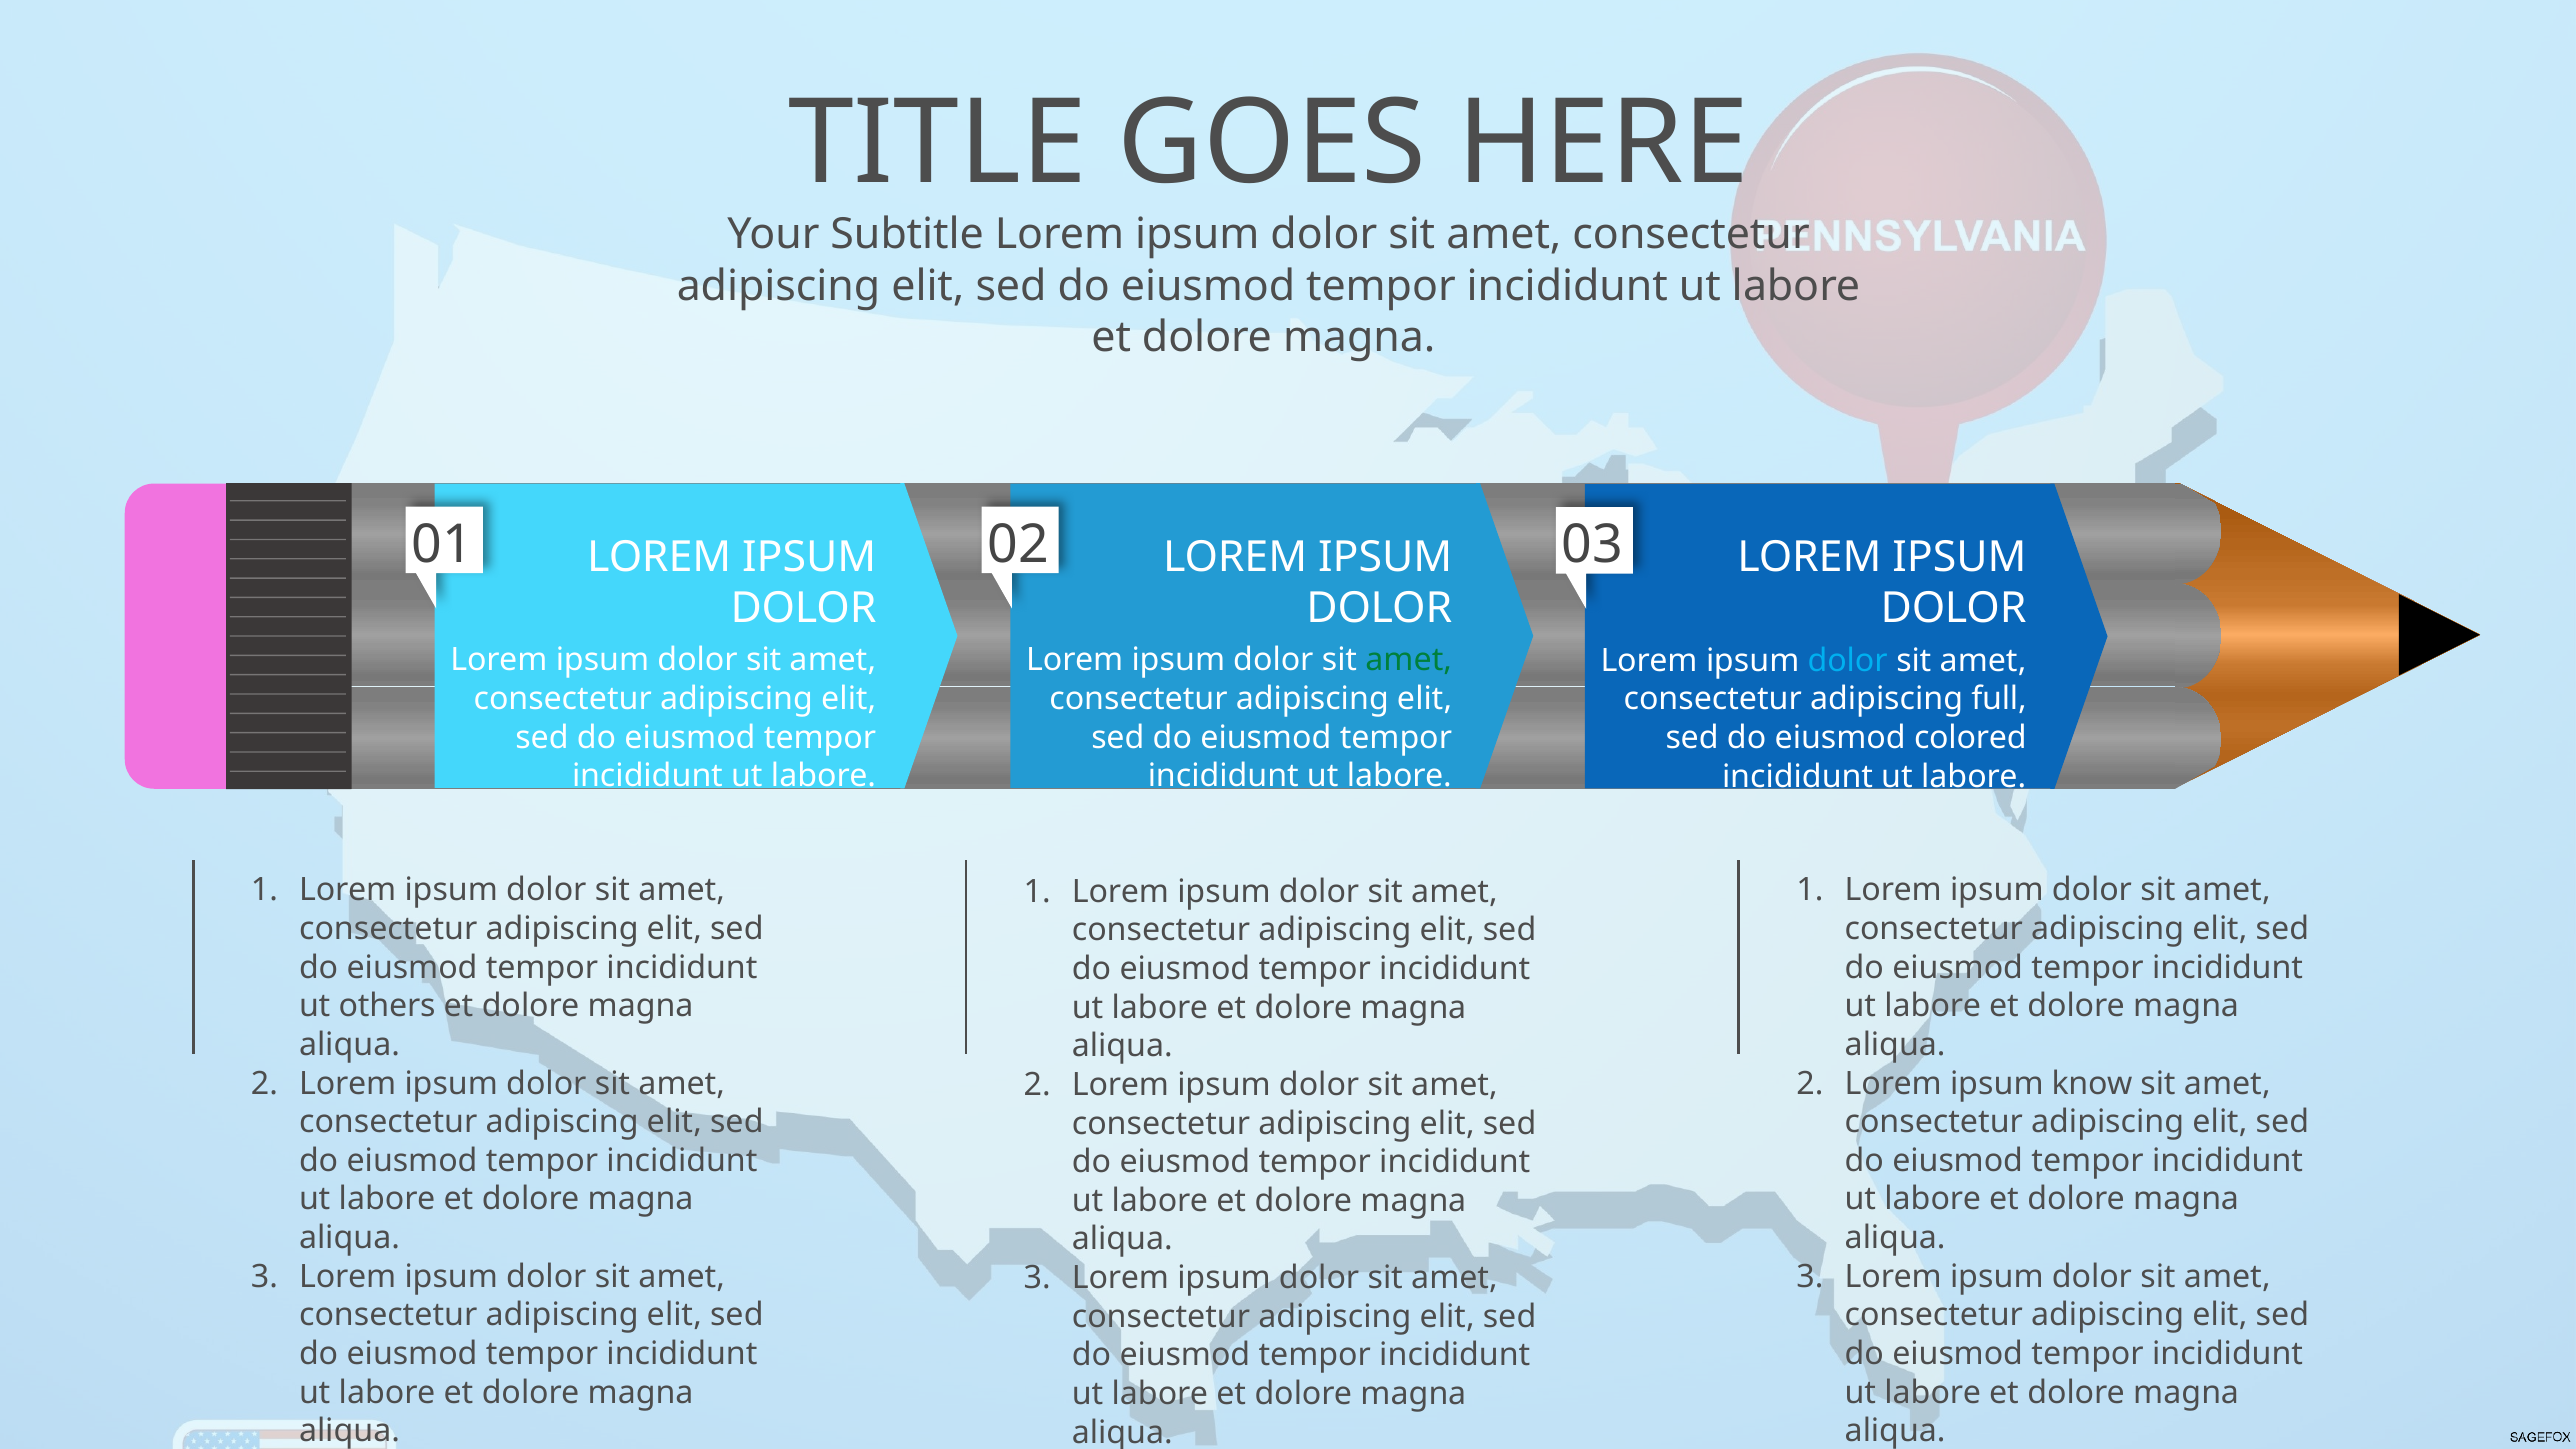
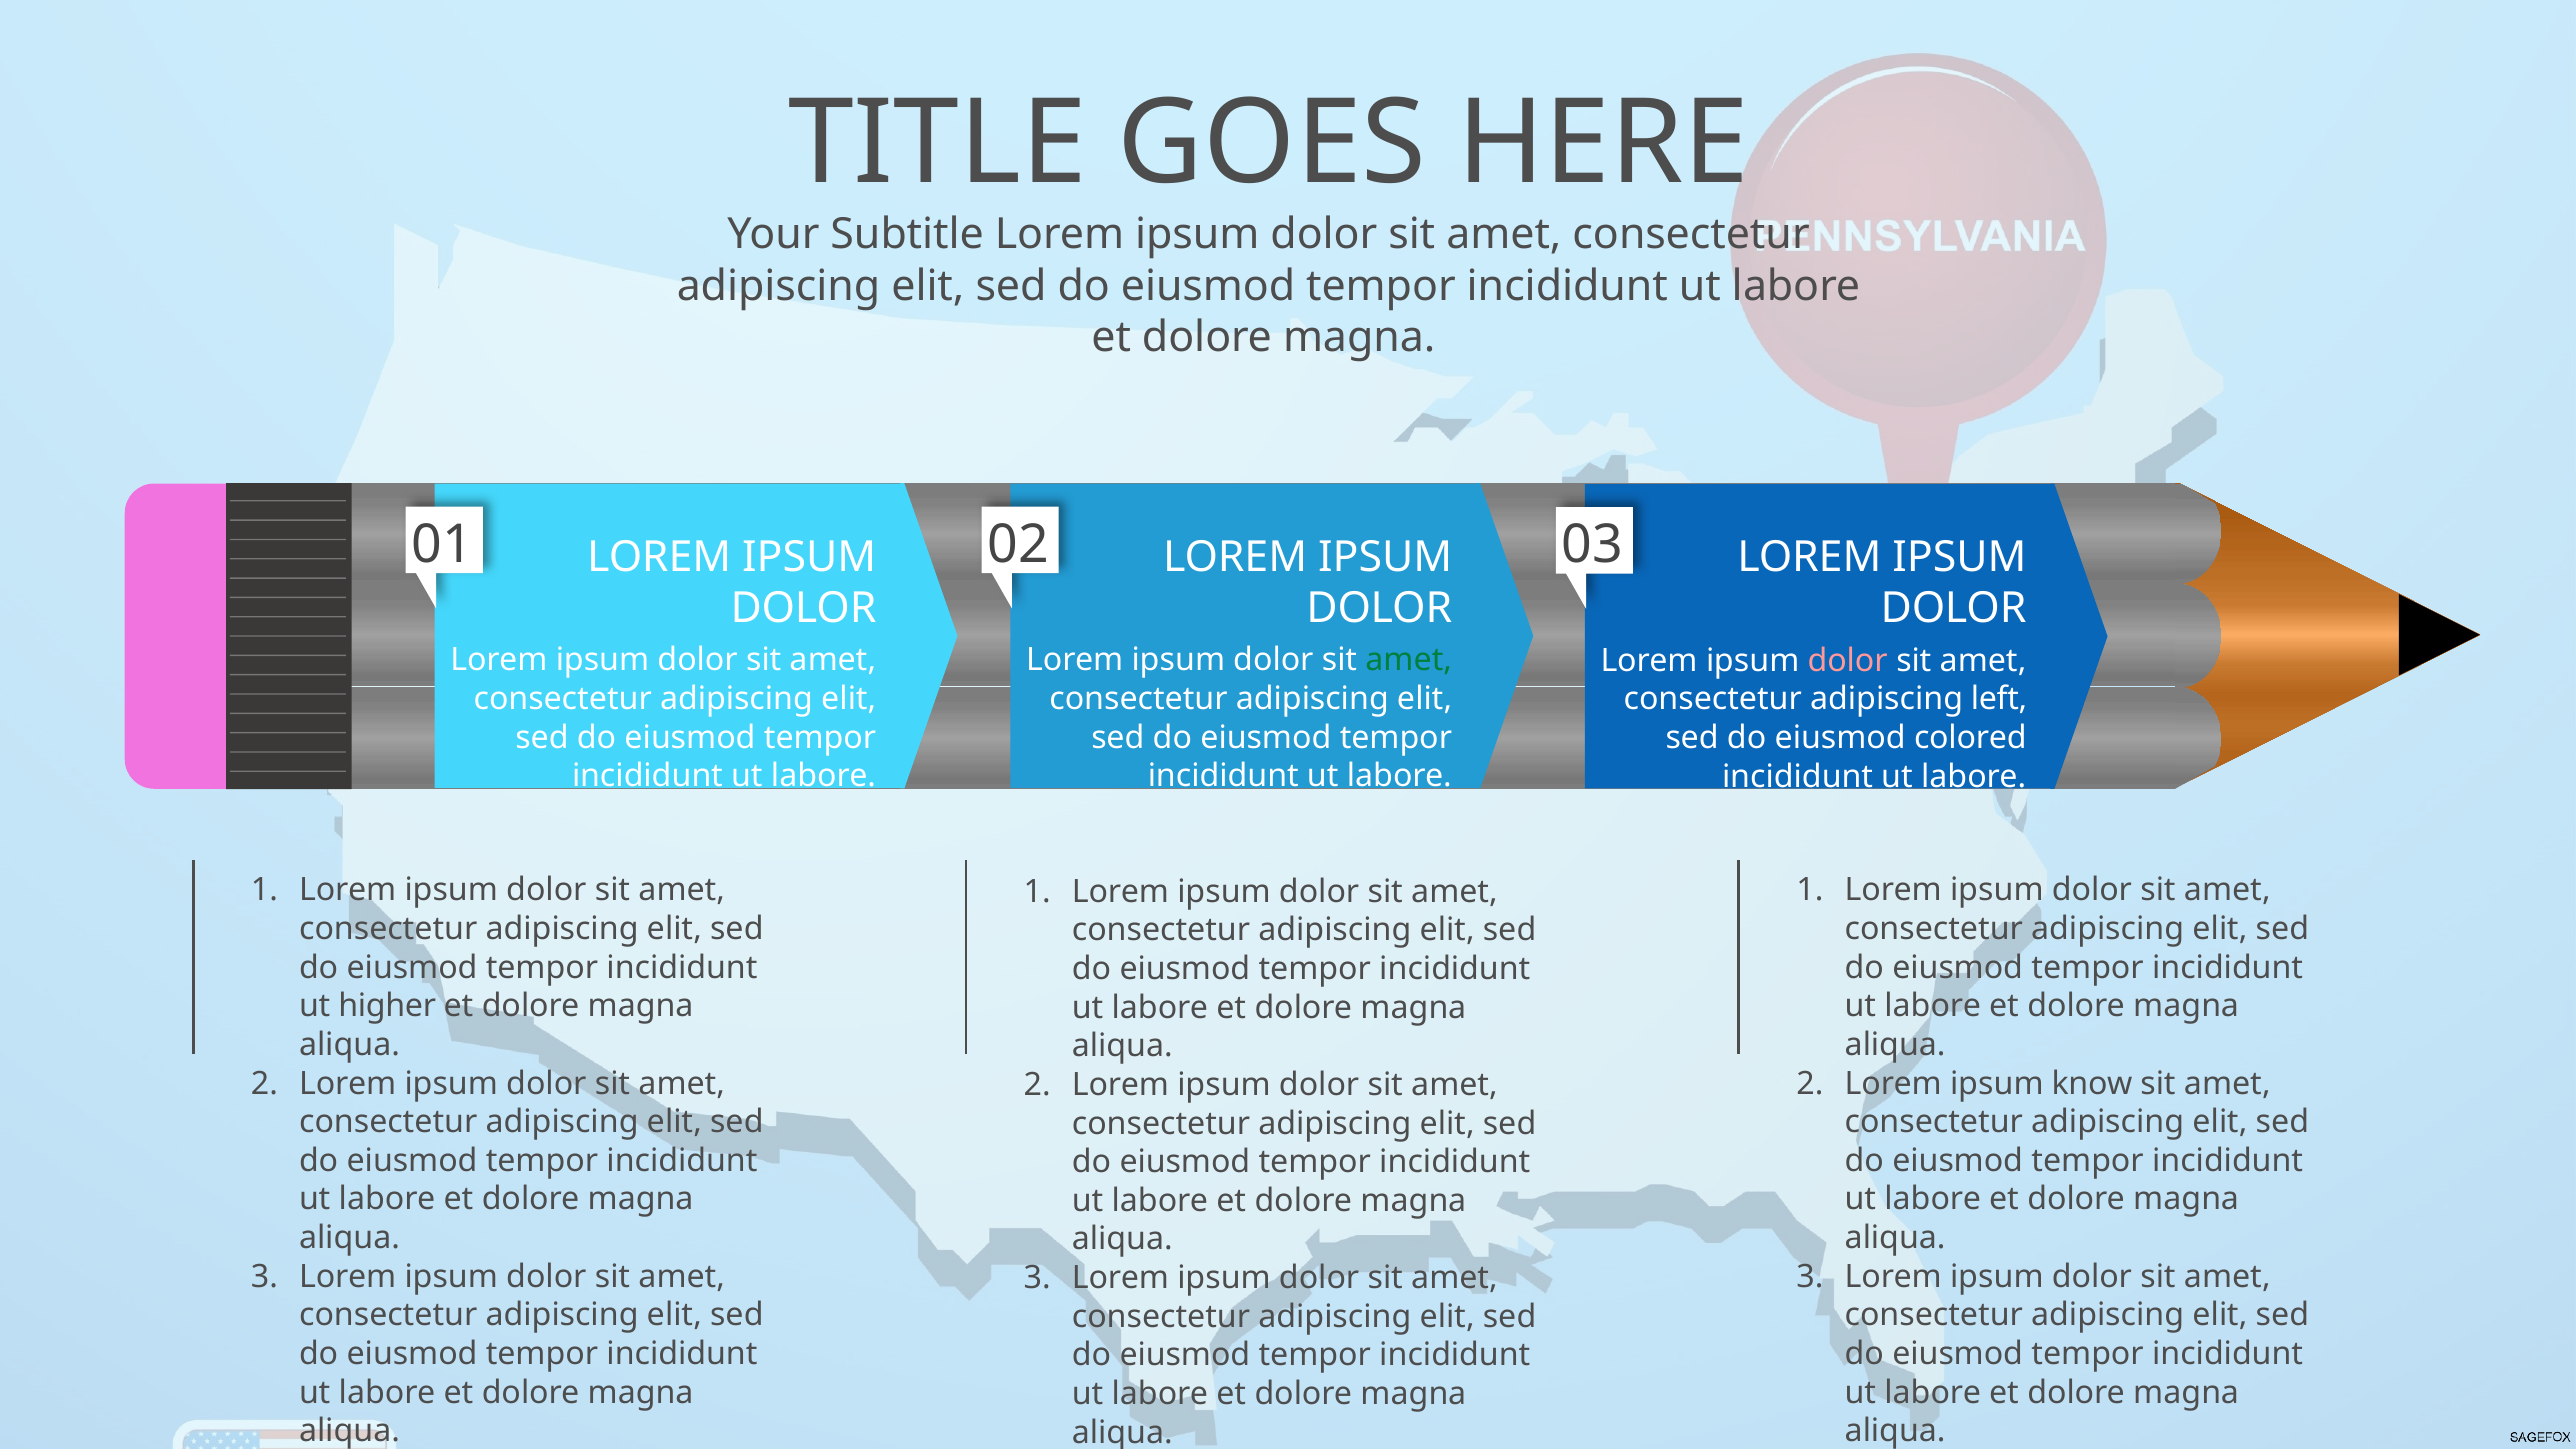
dolor at (1848, 661) colour: light blue -> pink
full: full -> left
others: others -> higher
